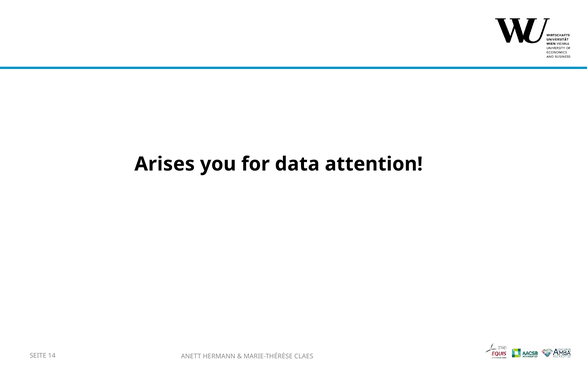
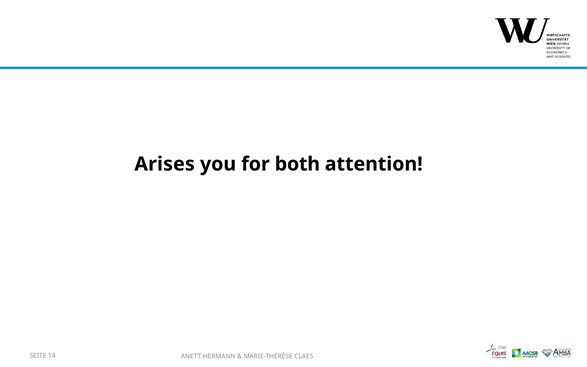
data: data -> both
